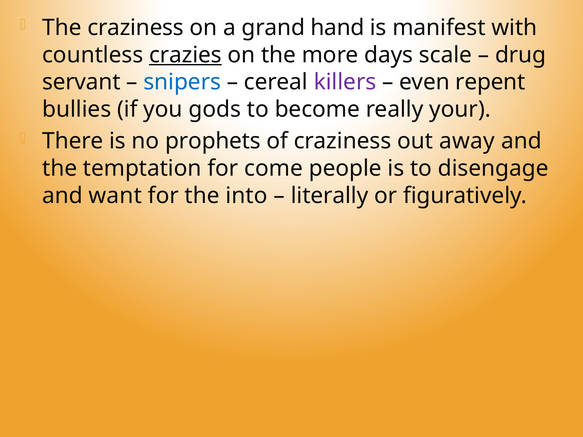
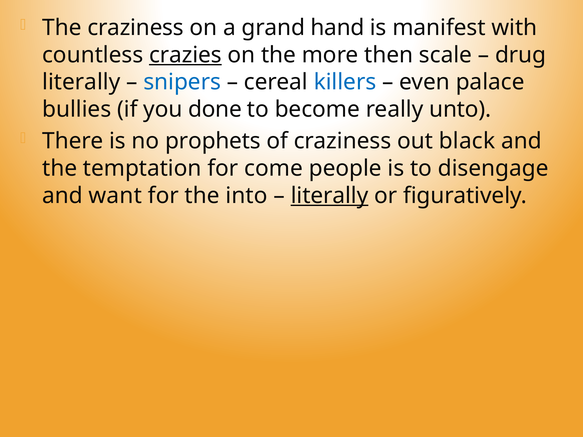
days: days -> then
servant at (81, 82): servant -> literally
killers colour: purple -> blue
repent: repent -> palace
gods: gods -> done
your: your -> unto
away: away -> black
literally at (330, 196) underline: none -> present
